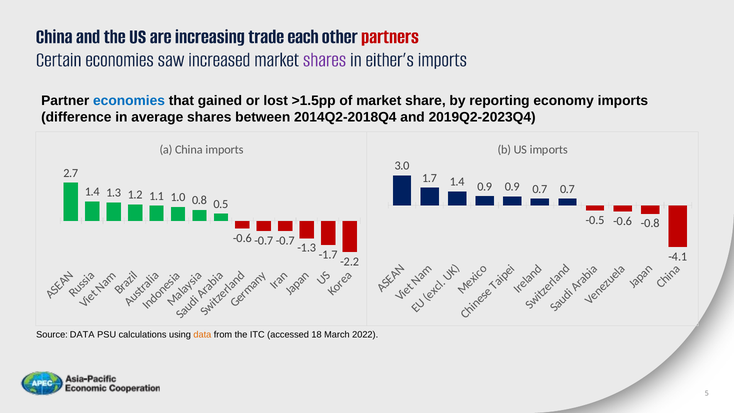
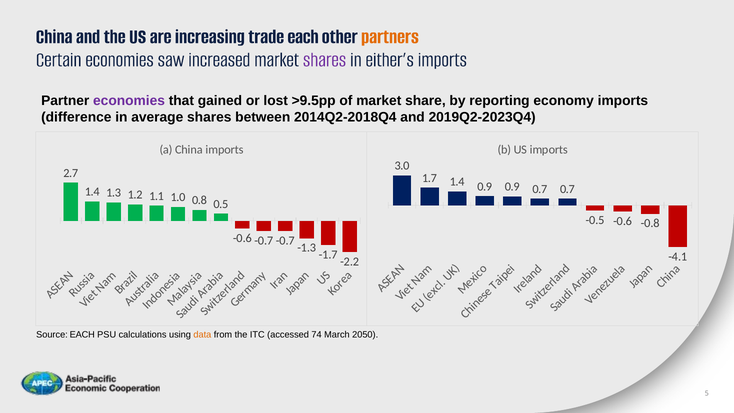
partners colour: red -> orange
economies at (129, 101) colour: blue -> purple
>1.5pp: >1.5pp -> >9.5pp
Source DATA: DATA -> EACH
18: 18 -> 74
2022: 2022 -> 2050
